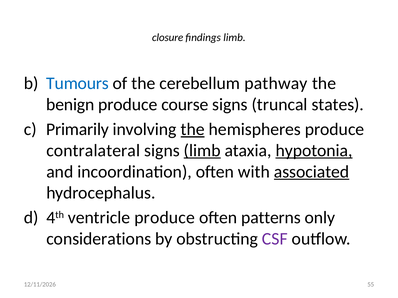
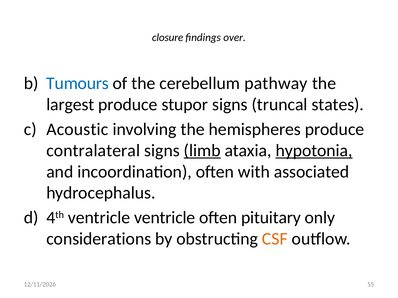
findings limb: limb -> over
benign: benign -> largest
course: course -> stupor
Primarily: Primarily -> Acoustic
the at (193, 129) underline: present -> none
associated underline: present -> none
ventricle produce: produce -> ventricle
patterns: patterns -> pituitary
CSF colour: purple -> orange
